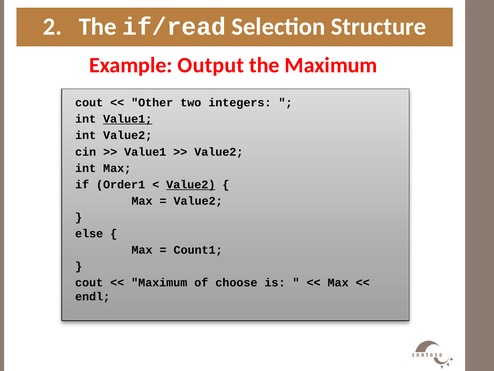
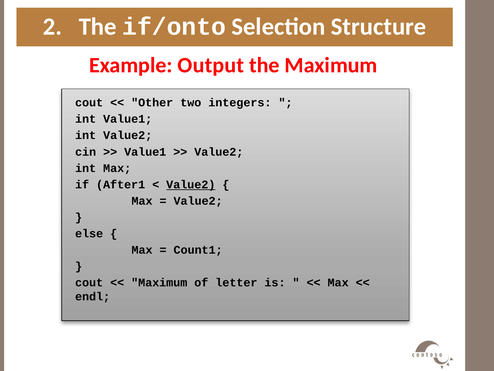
if/read: if/read -> if/onto
Value1 at (128, 119) underline: present -> none
Order1: Order1 -> After1
choose: choose -> letter
